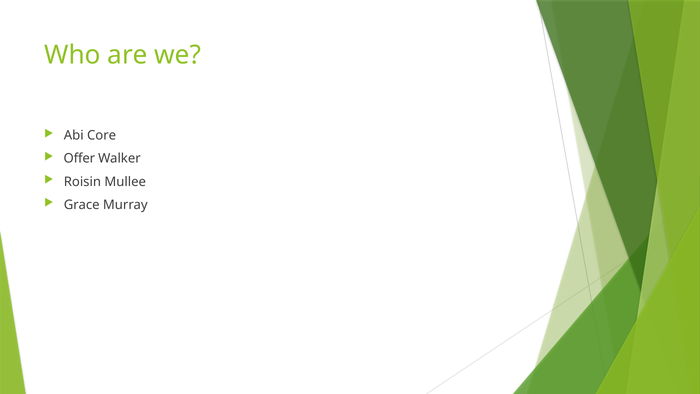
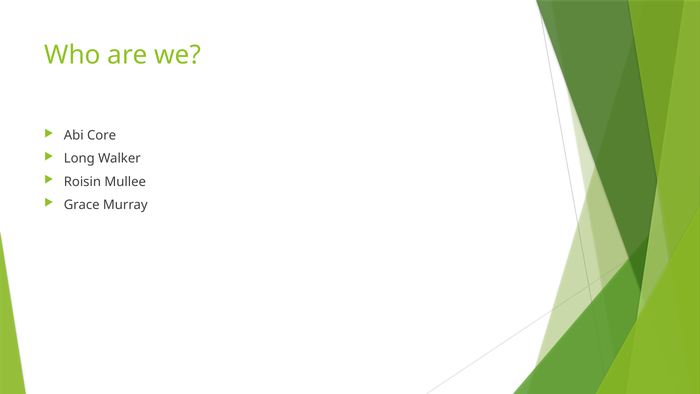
Offer: Offer -> Long
